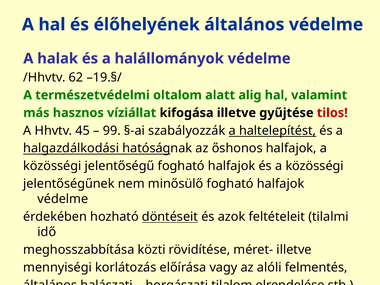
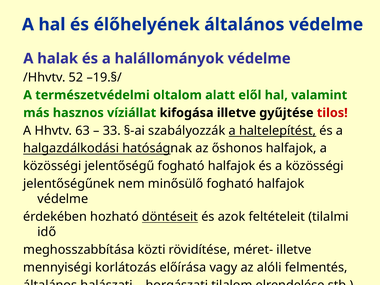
62: 62 -> 52
alig: alig -> elől
45: 45 -> 63
99: 99 -> 33
